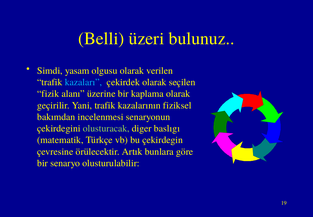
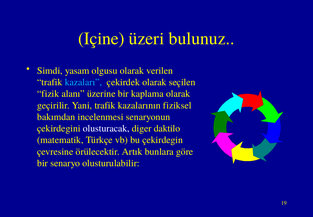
Belli: Belli -> Içine
olusturacak colour: light green -> white
baslıgı: baslıgı -> daktilo
